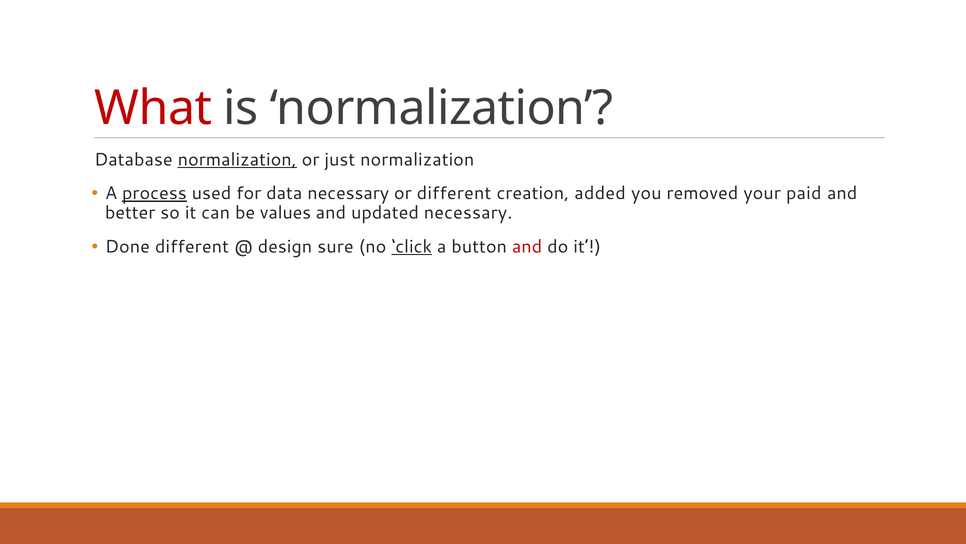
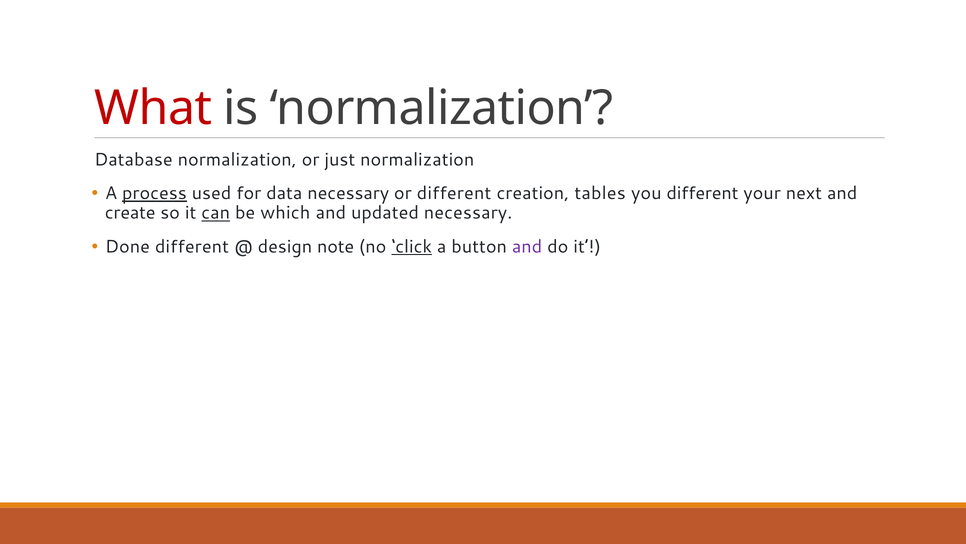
normalization at (237, 160) underline: present -> none
added: added -> tables
you removed: removed -> different
paid: paid -> next
better: better -> create
can underline: none -> present
values: values -> which
sure: sure -> note
and at (527, 246) colour: red -> purple
